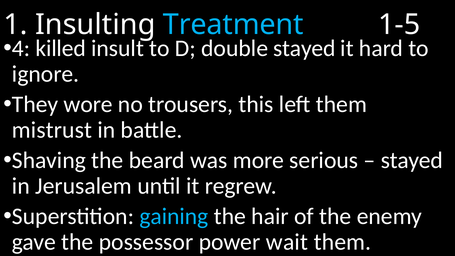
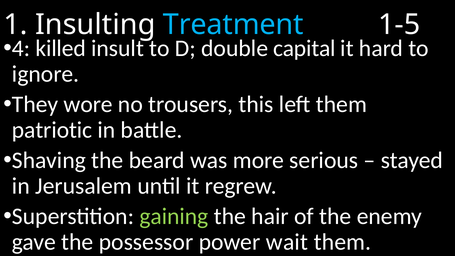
double stayed: stayed -> capital
mistrust: mistrust -> patriotic
gaining colour: light blue -> light green
